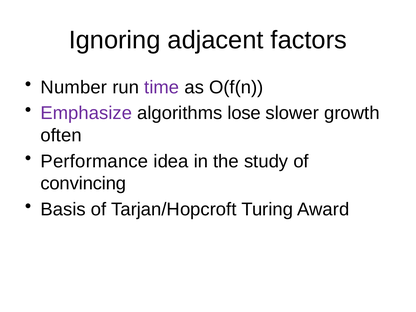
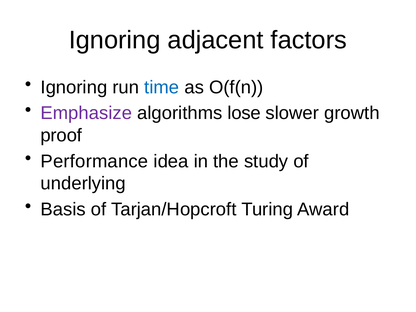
Number at (74, 87): Number -> Ignoring
time colour: purple -> blue
often: often -> proof
convincing: convincing -> underlying
